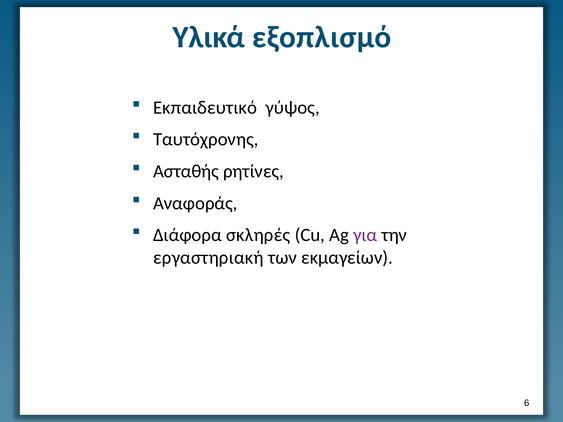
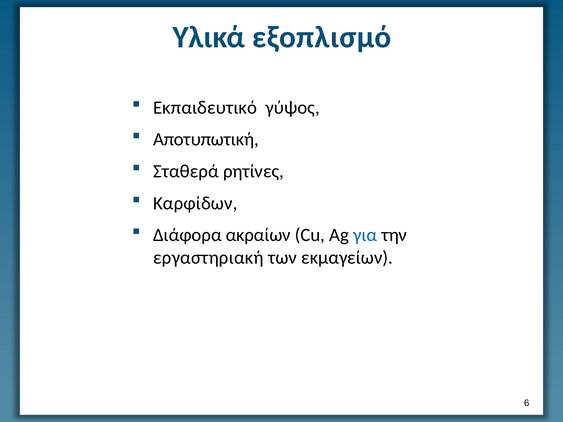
Ταυτόχρονης: Ταυτόχρονης -> Αποτυπωτική
Ασταθής: Ασταθής -> Σταθερά
Αναφοράς: Αναφοράς -> Καρφίδων
σκληρές: σκληρές -> ακραίων
για colour: purple -> blue
